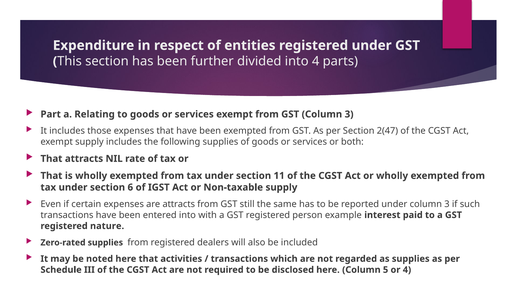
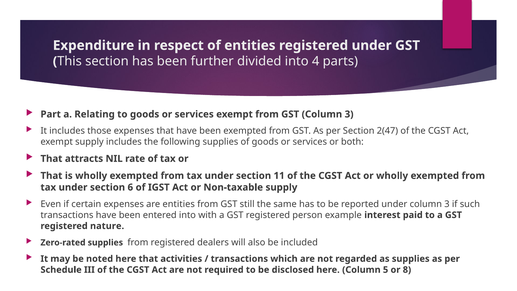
are attracts: attracts -> entities
or 4: 4 -> 8
